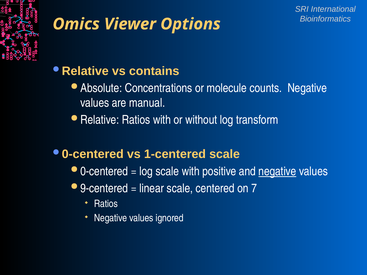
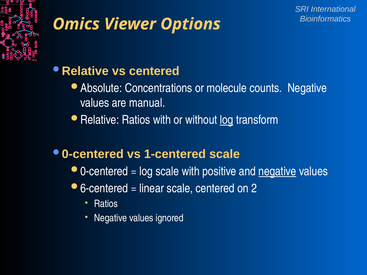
vs contains: contains -> centered
log at (227, 120) underline: none -> present
9-centered: 9-centered -> 6-centered
7: 7 -> 2
